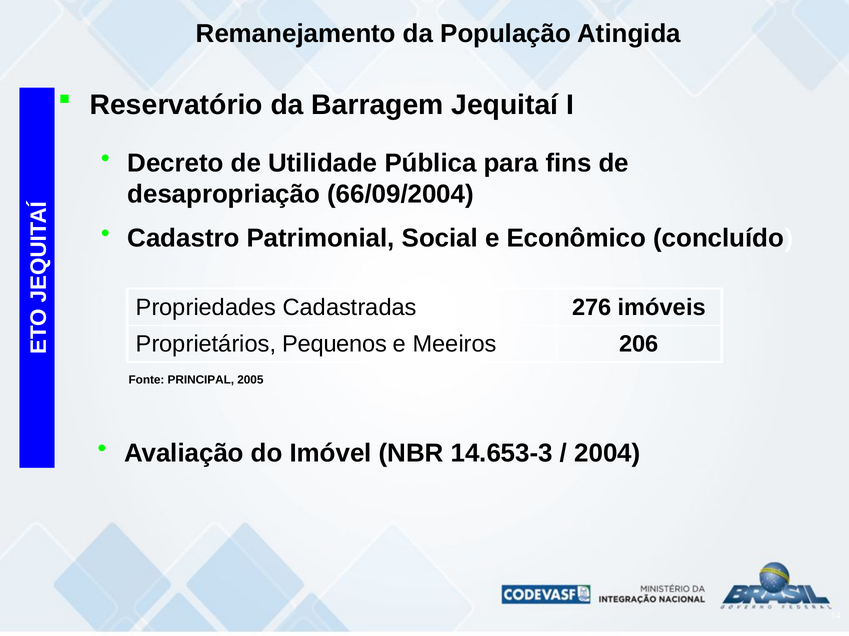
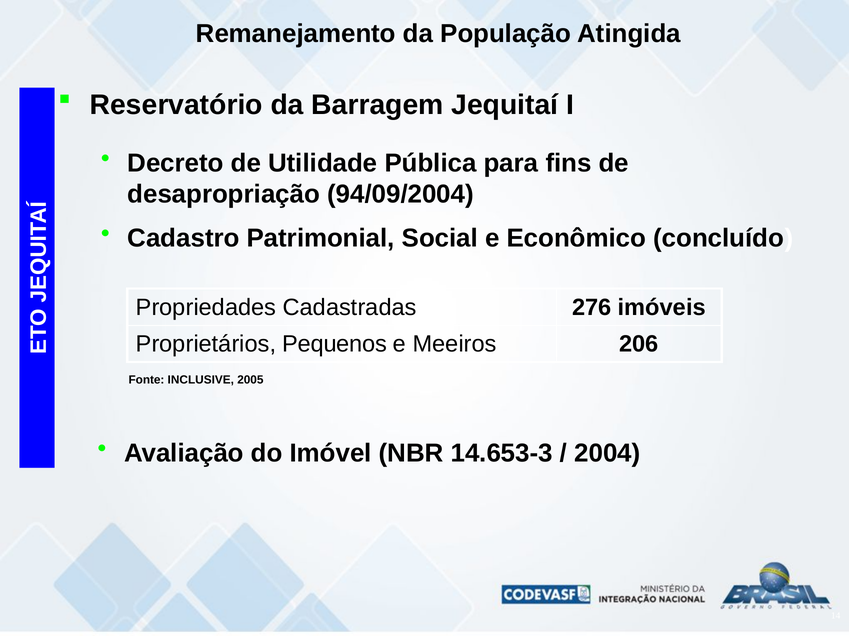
66/09/2004: 66/09/2004 -> 94/09/2004
PRINCIPAL: PRINCIPAL -> INCLUSIVE
